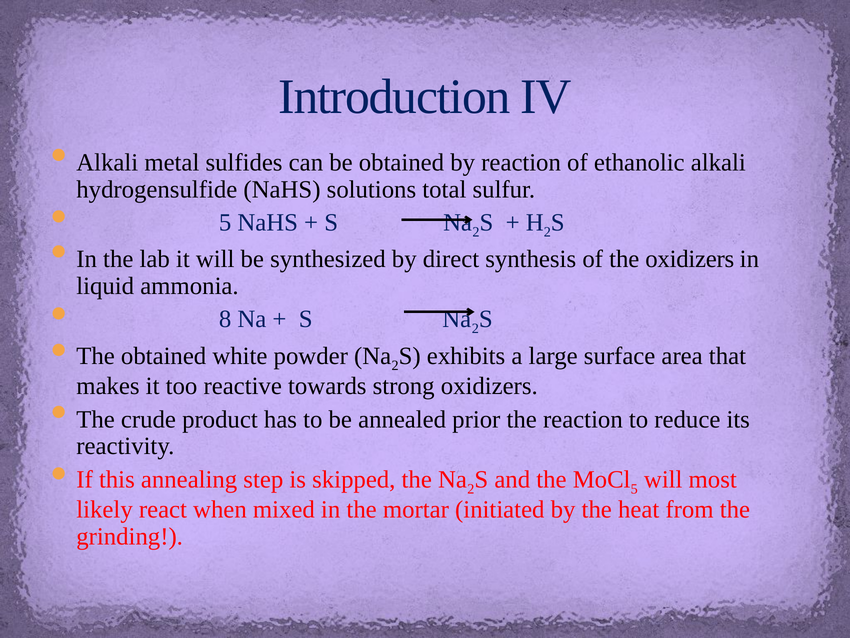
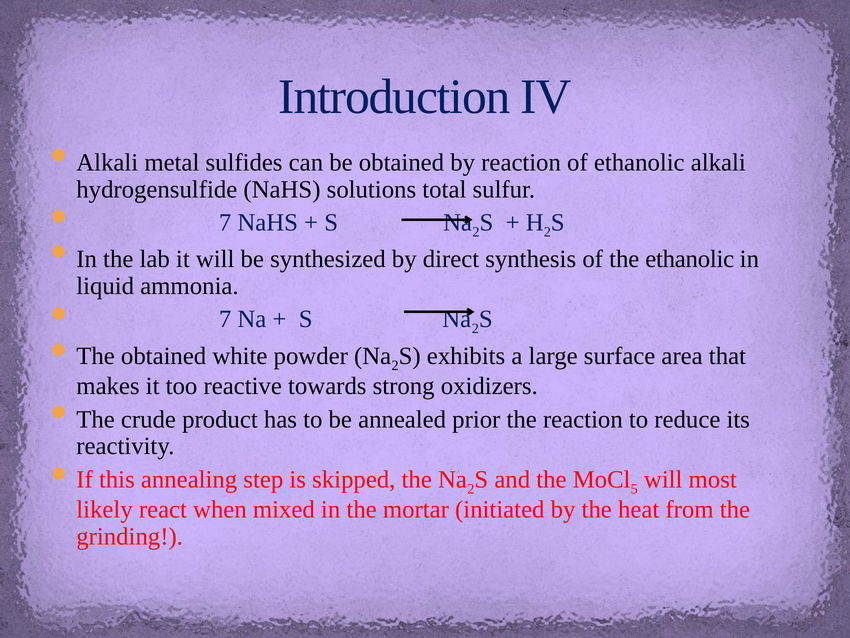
5 at (225, 222): 5 -> 7
the oxidizers: oxidizers -> ethanolic
8 at (225, 319): 8 -> 7
